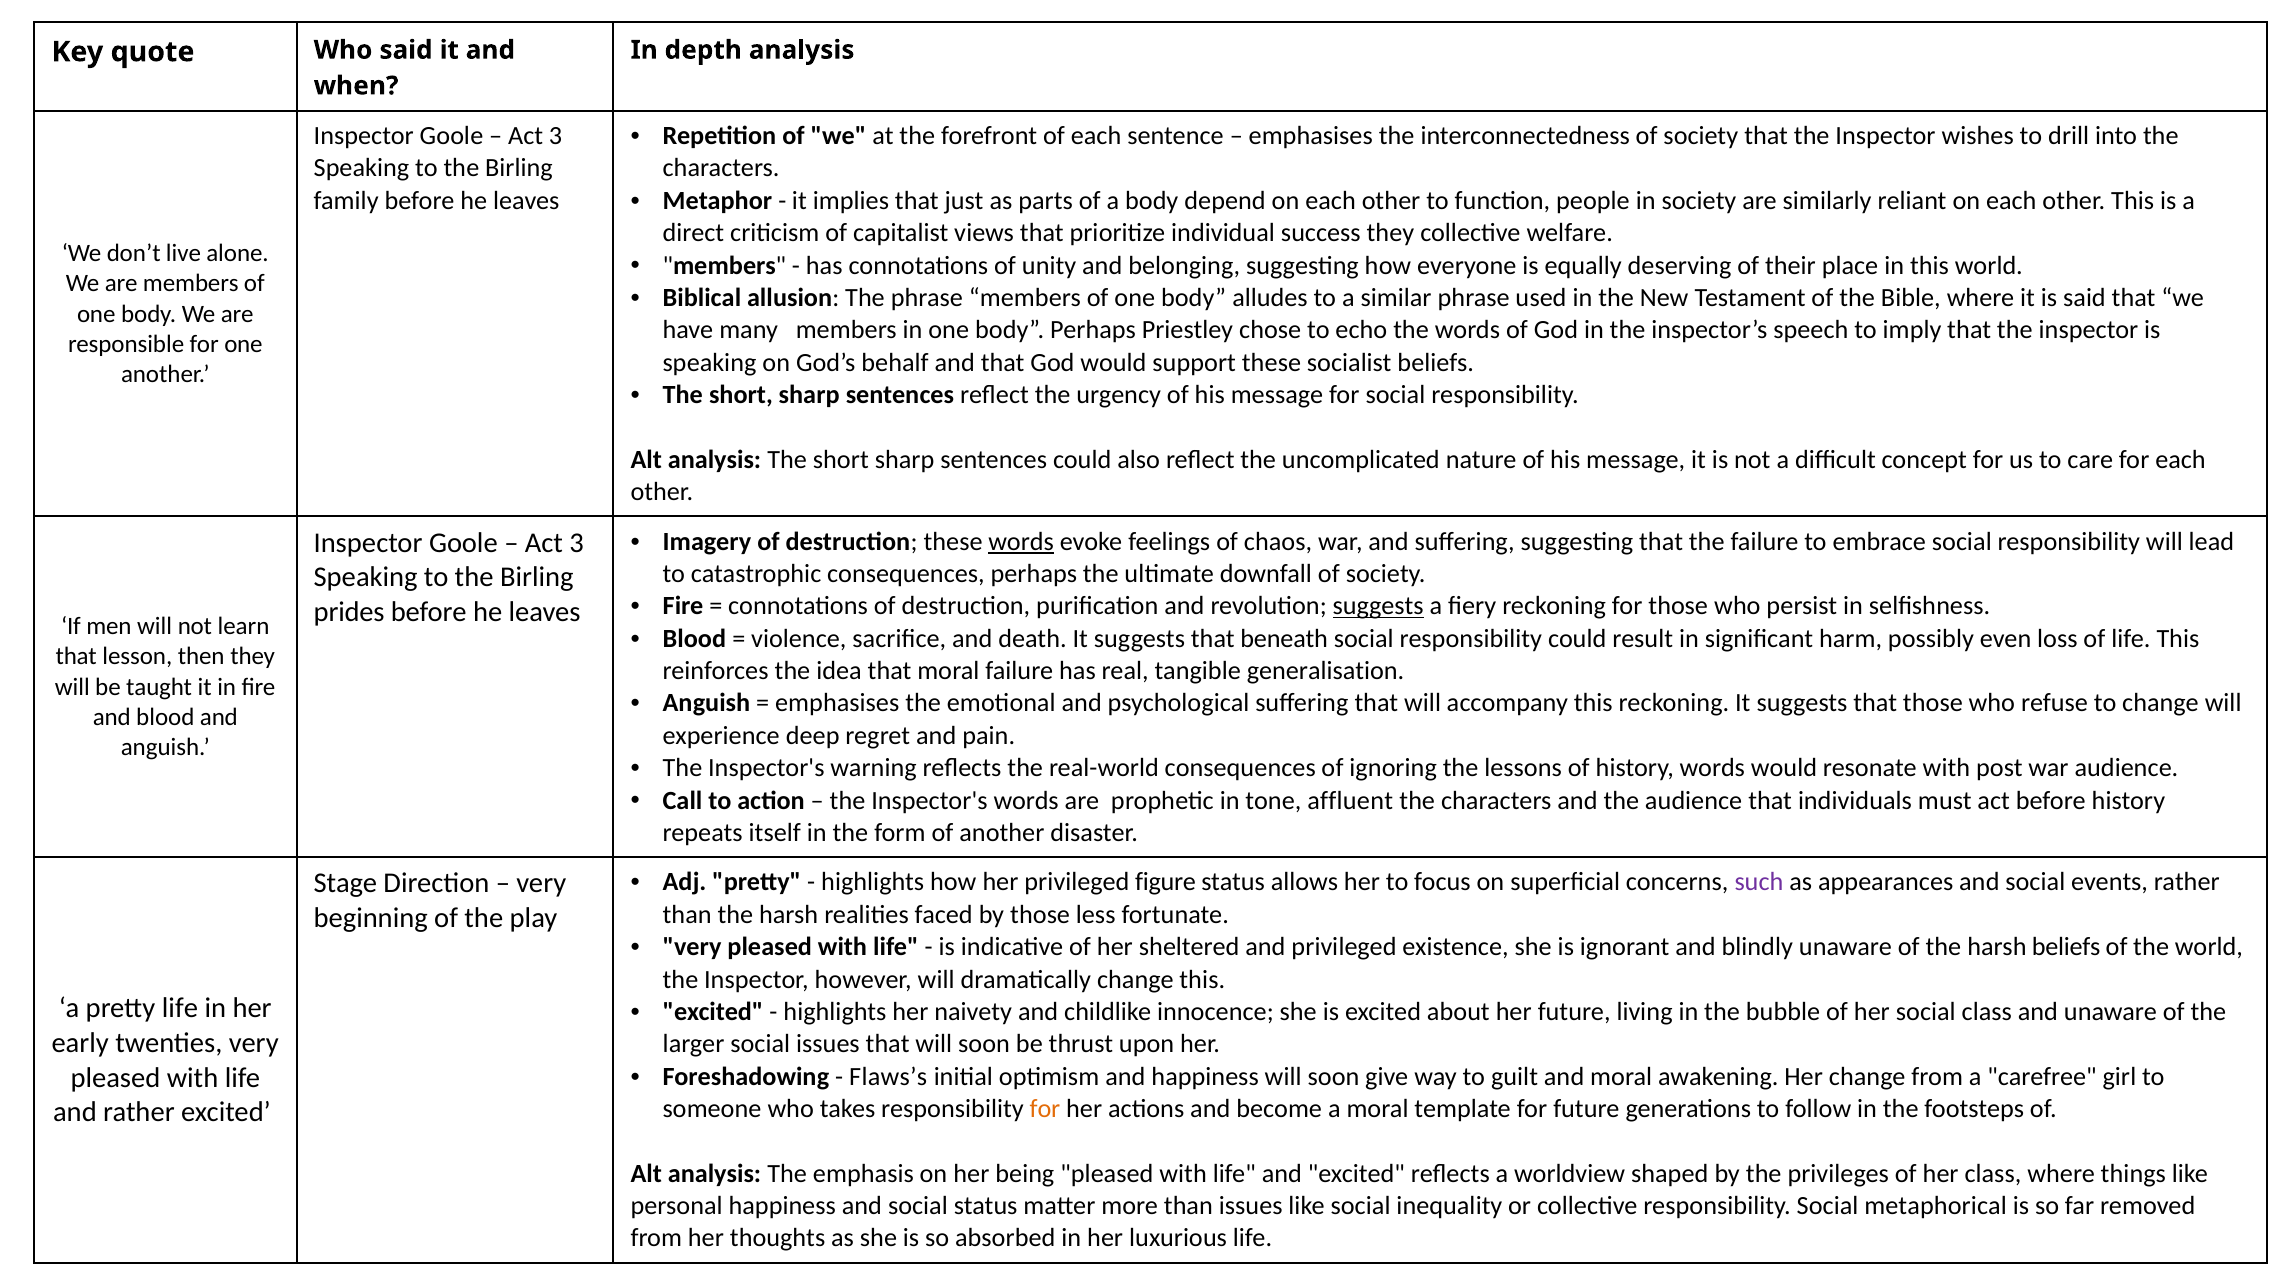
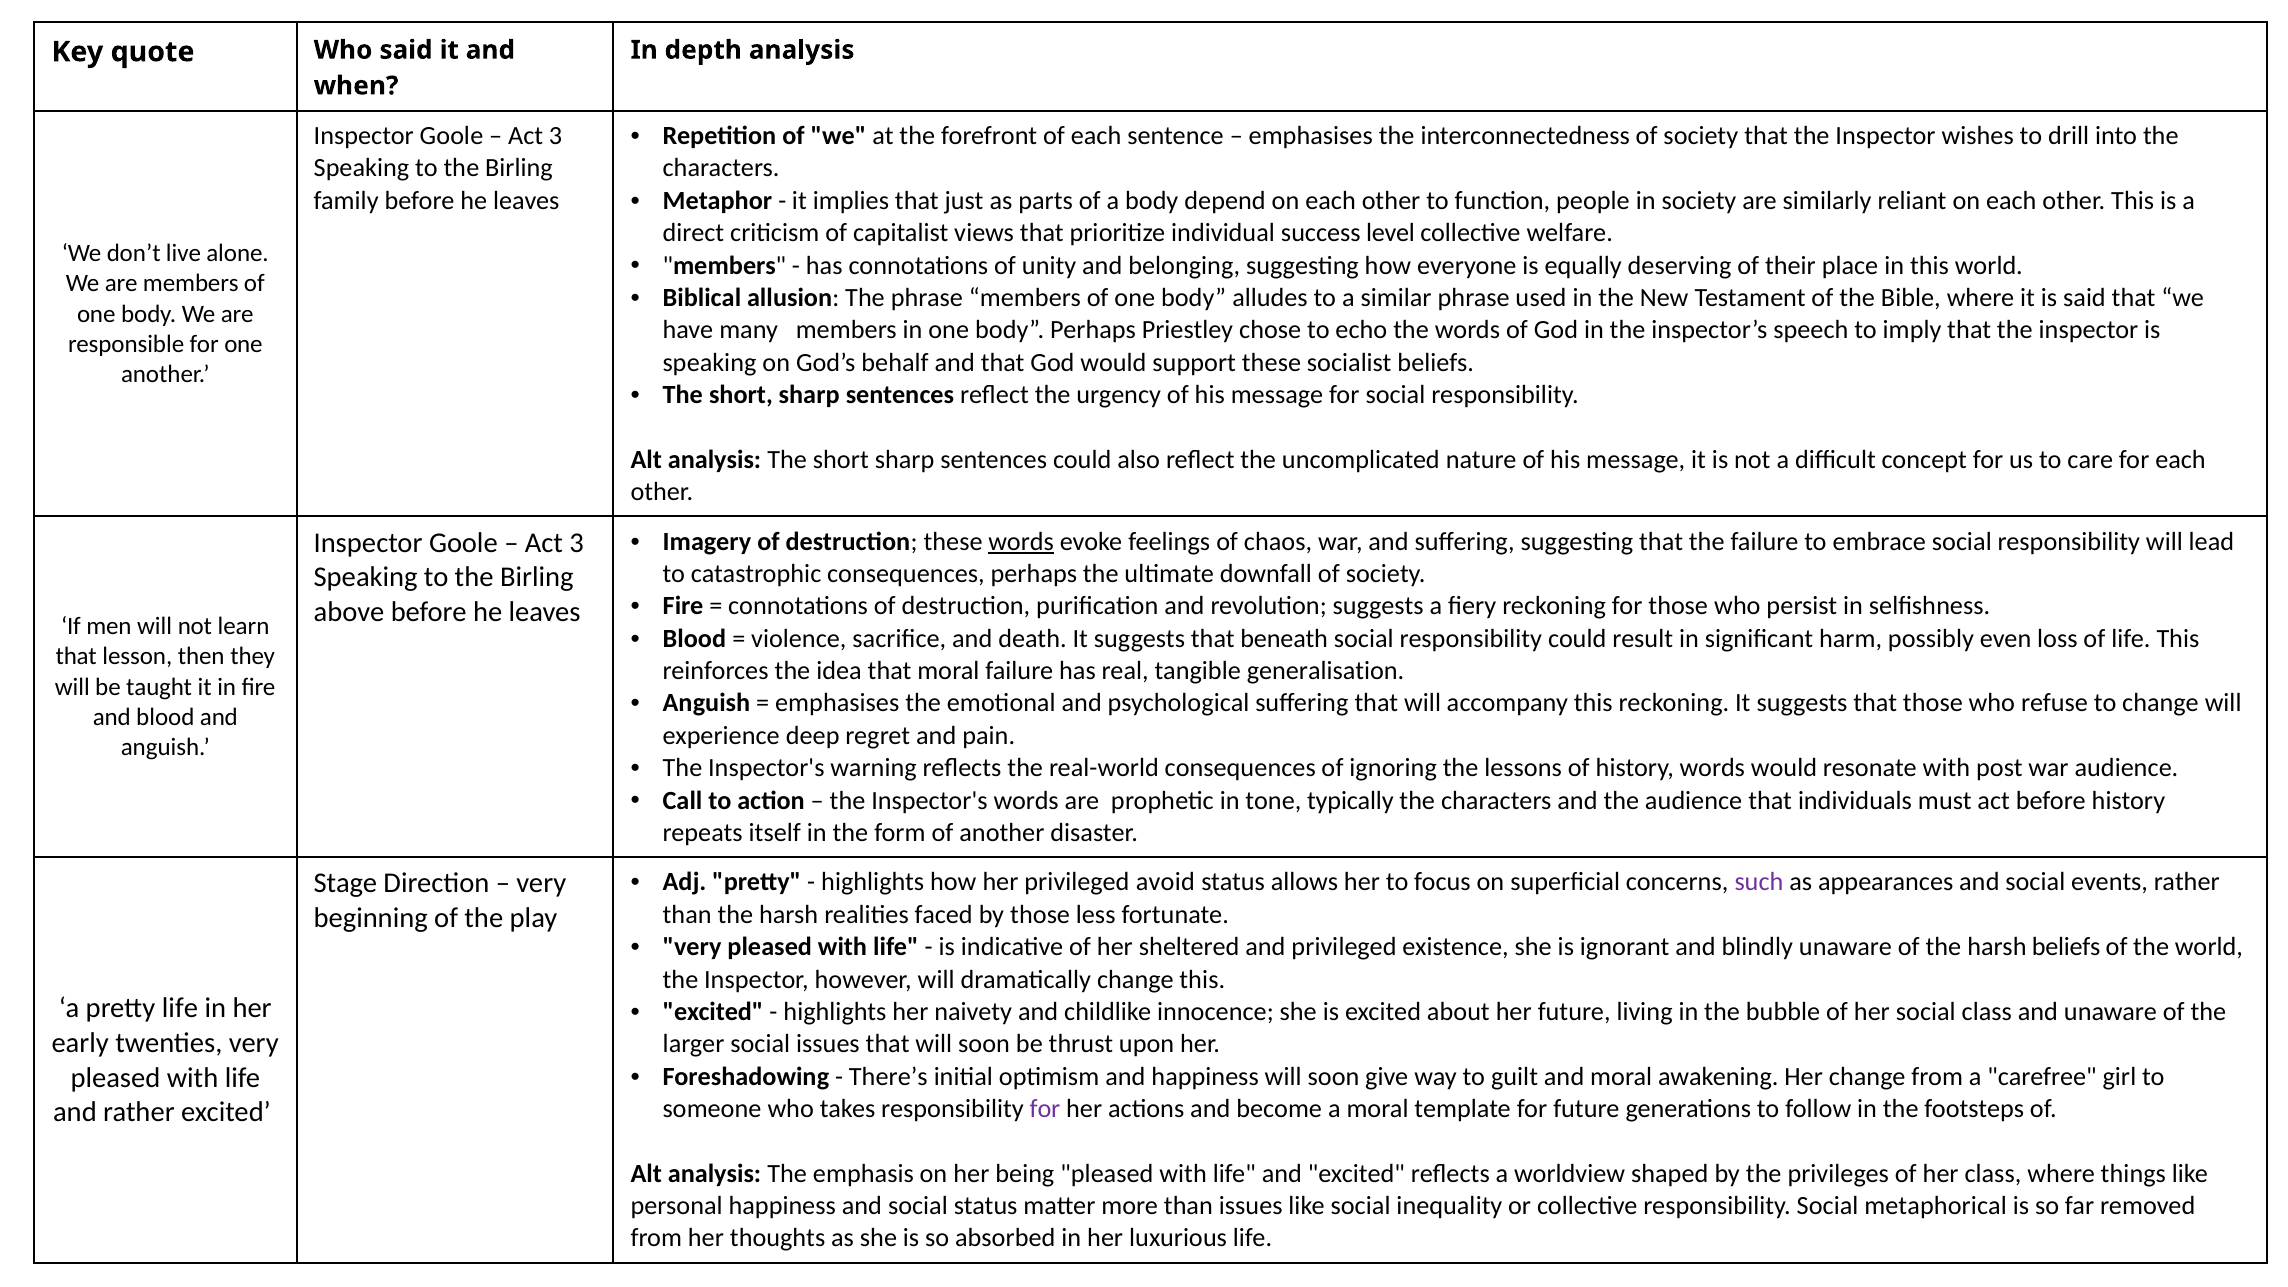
success they: they -> level
suggests at (1378, 606) underline: present -> none
prides: prides -> above
affluent: affluent -> typically
figure: figure -> avoid
Flaws’s: Flaws’s -> There’s
for at (1045, 1109) colour: orange -> purple
